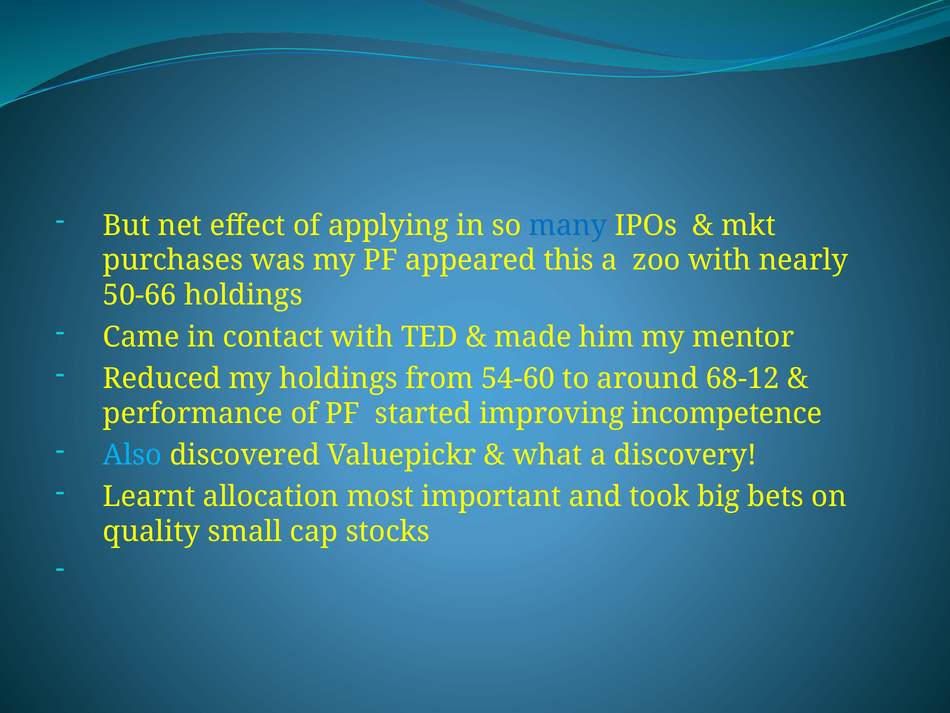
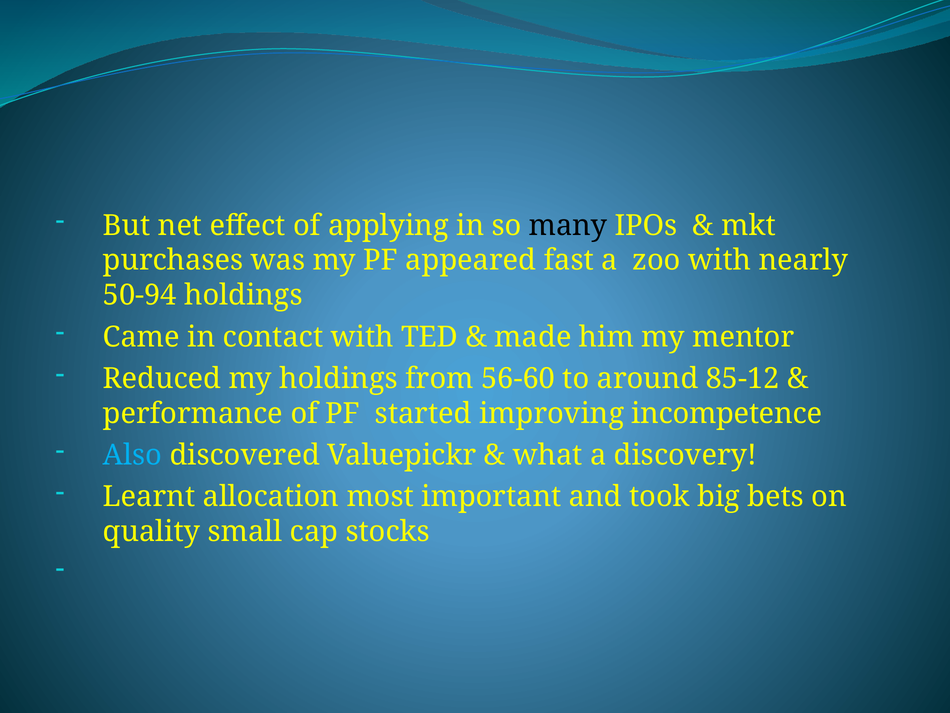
many colour: blue -> black
this: this -> fast
50-66: 50-66 -> 50-94
54-60: 54-60 -> 56-60
68-12: 68-12 -> 85-12
